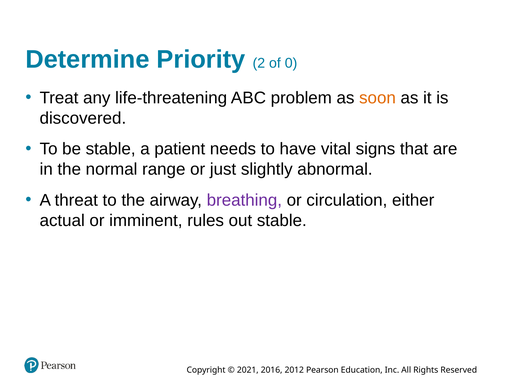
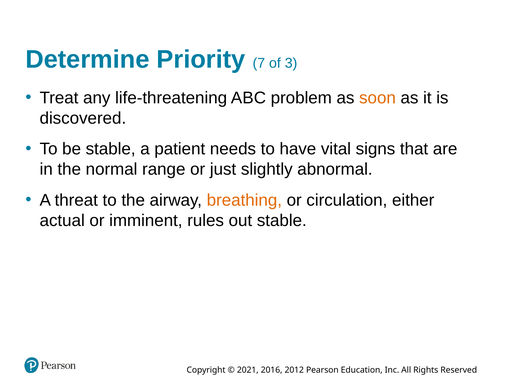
2: 2 -> 7
0: 0 -> 3
breathing colour: purple -> orange
